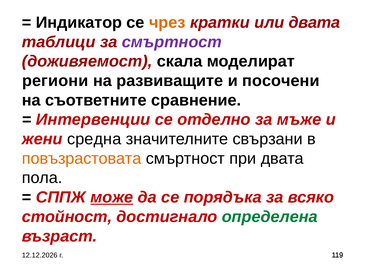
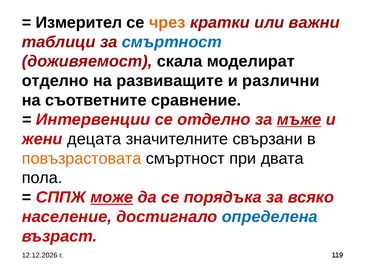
Индикатор: Индикатор -> Измерител
или двата: двата -> важни
смъртност at (172, 42) colour: purple -> blue
региони at (55, 81): региони -> отделно
посочени: посочени -> различни
мъже underline: none -> present
средна: средна -> децата
стойност: стойност -> население
определена colour: green -> blue
